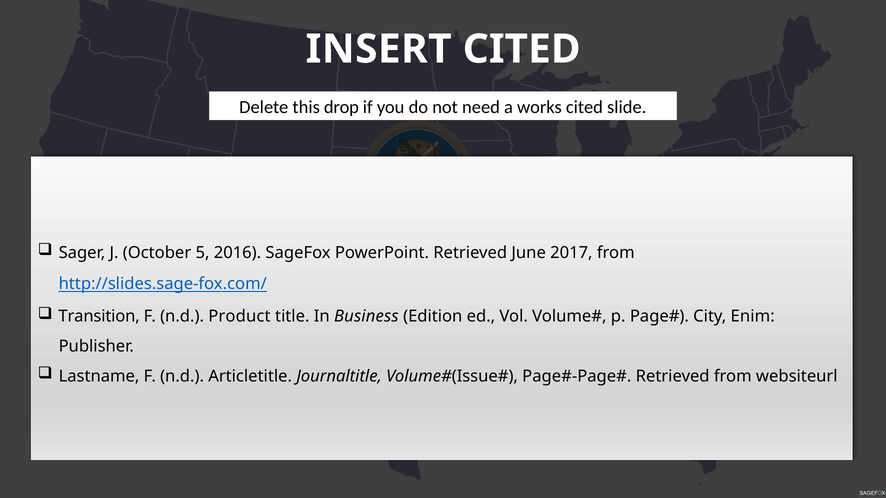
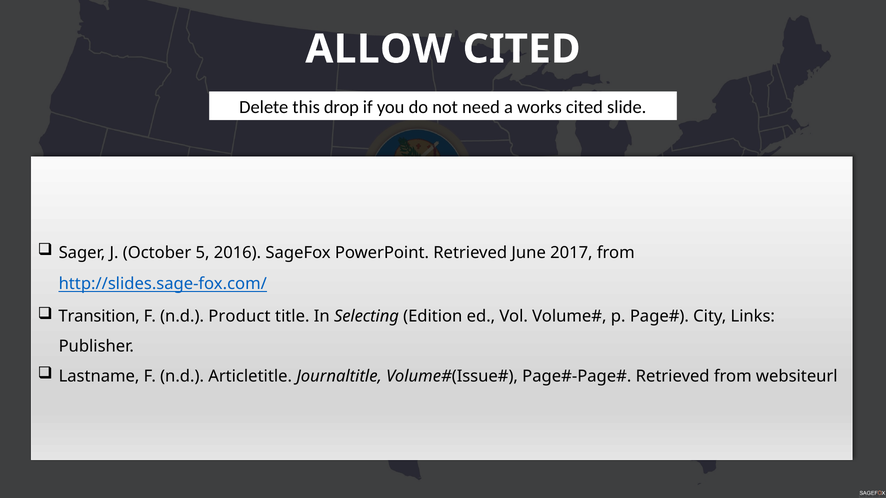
INSERT: INSERT -> ALLOW
Business: Business -> Selecting
Enim: Enim -> Links
